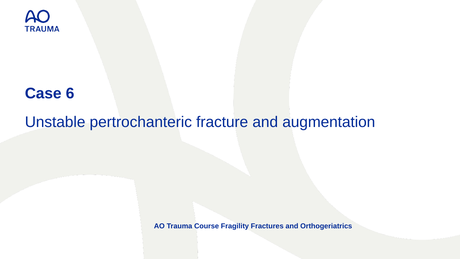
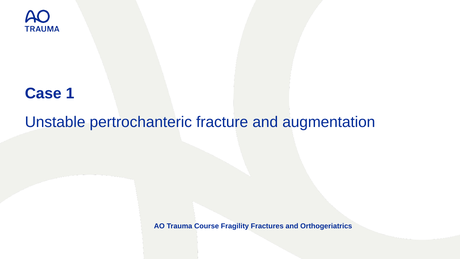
6: 6 -> 1
